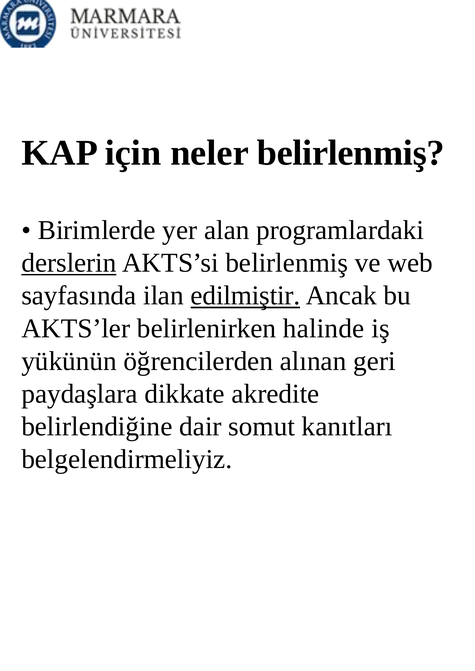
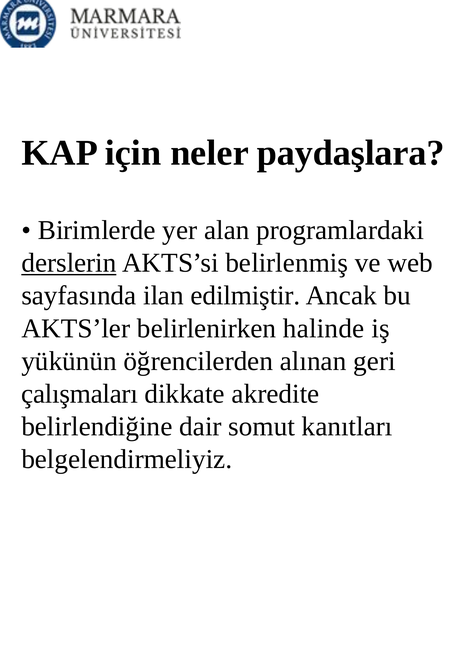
neler belirlenmiş: belirlenmiş -> paydaşlara
edilmiştir underline: present -> none
paydaşlara: paydaşlara -> çalışmaları
